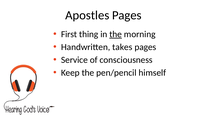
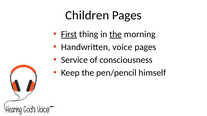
Apostles: Apostles -> Children
First underline: none -> present
takes: takes -> voice
